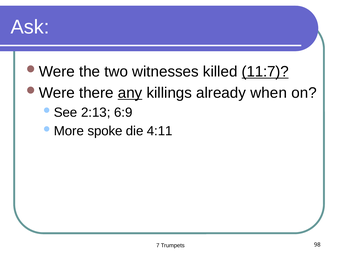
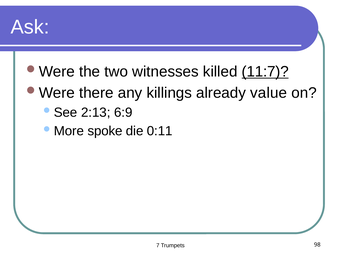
any underline: present -> none
when: when -> value
4:11: 4:11 -> 0:11
